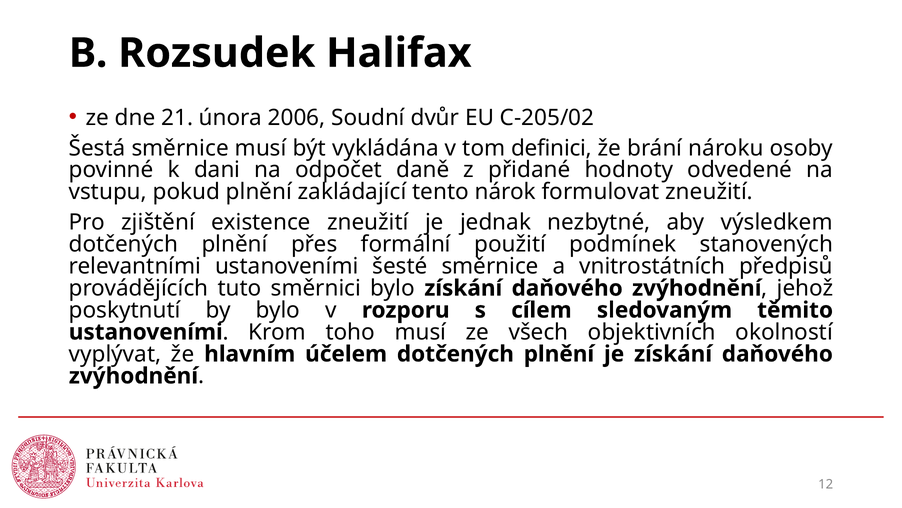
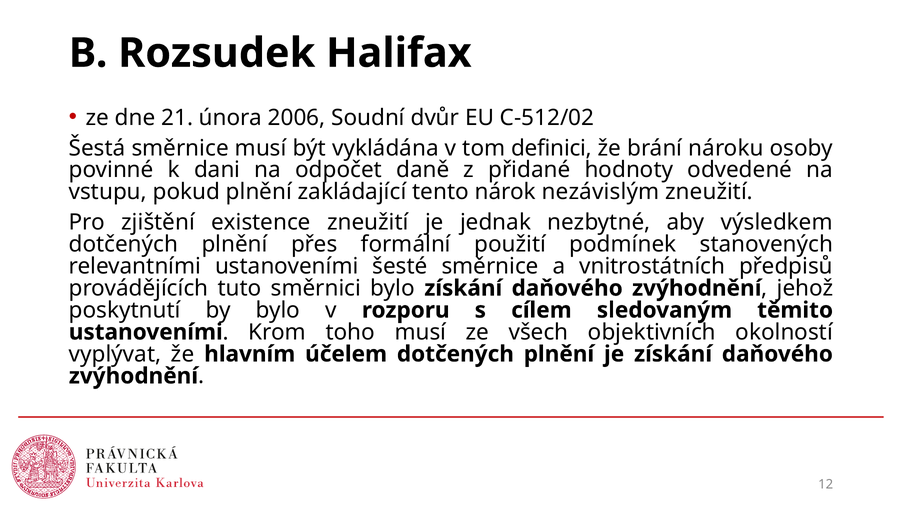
C-205/02: C-205/02 -> C-512/02
formulovat: formulovat -> nezávislým
